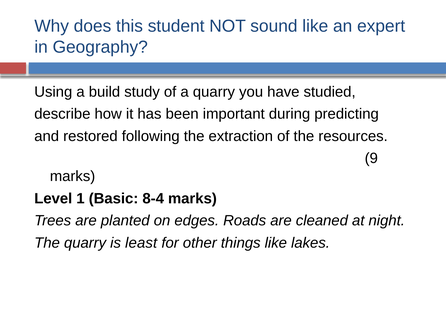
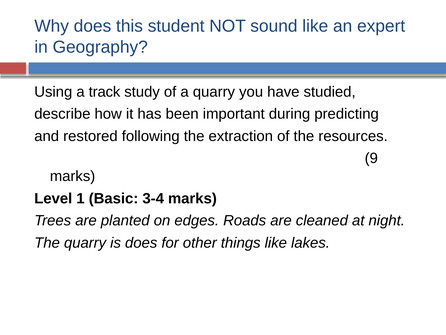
build: build -> track
8-4: 8-4 -> 3-4
is least: least -> does
